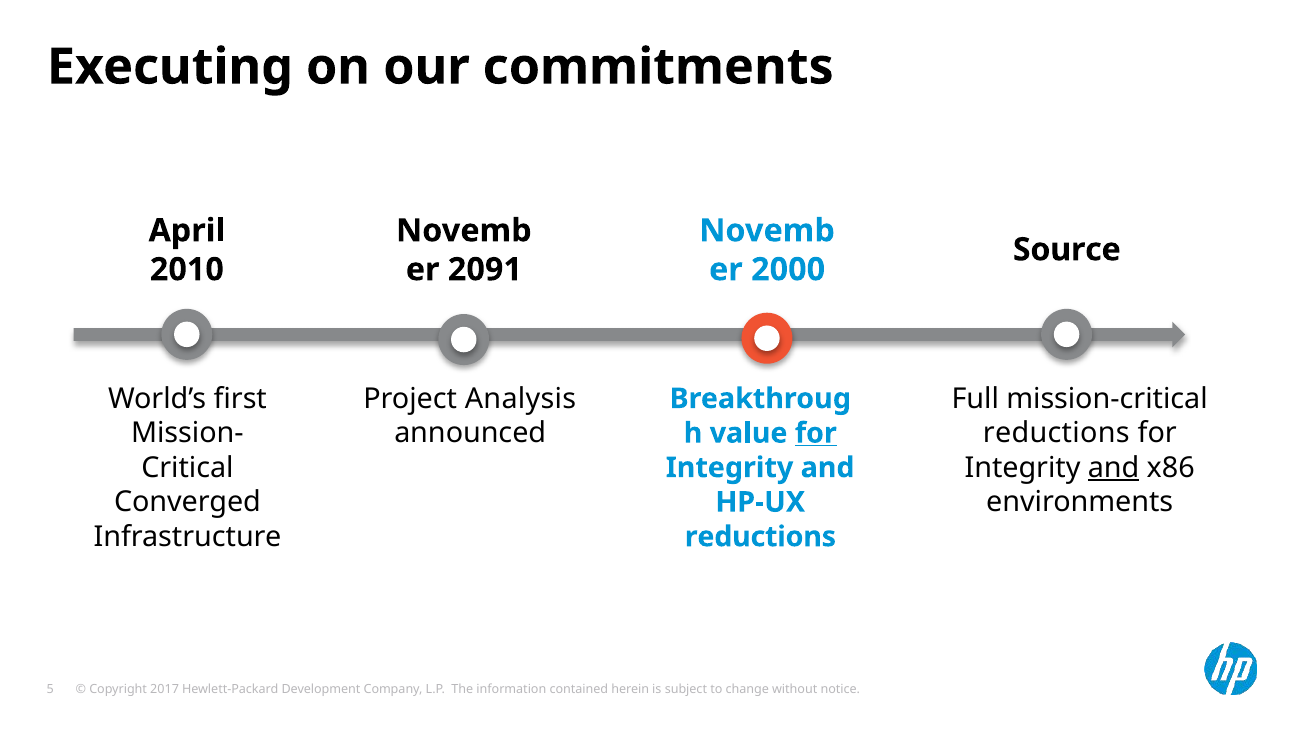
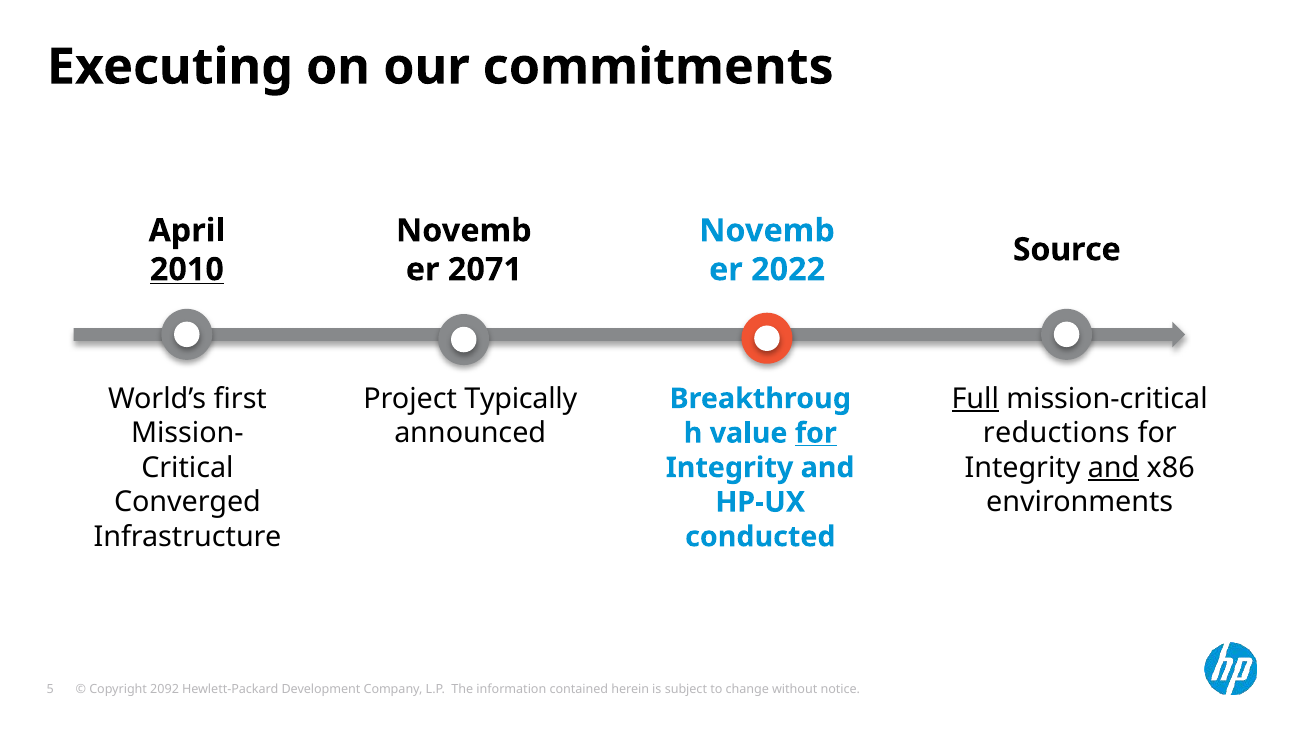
2010 underline: none -> present
2091: 2091 -> 2071
2000: 2000 -> 2022
Analysis: Analysis -> Typically
Full underline: none -> present
reductions at (760, 536): reductions -> conducted
2017: 2017 -> 2092
